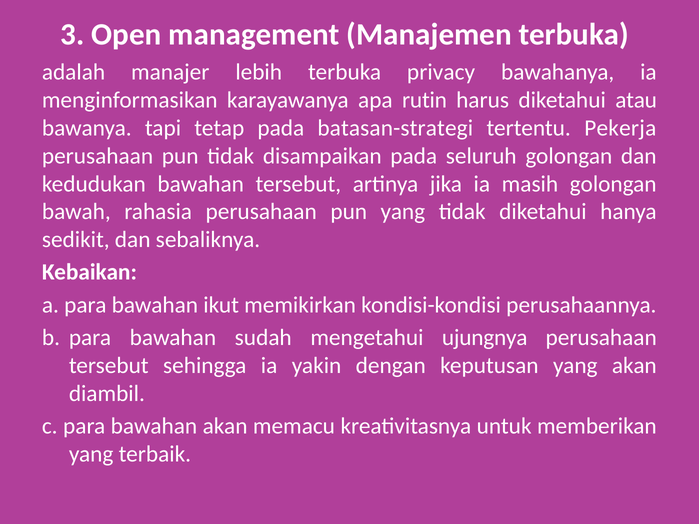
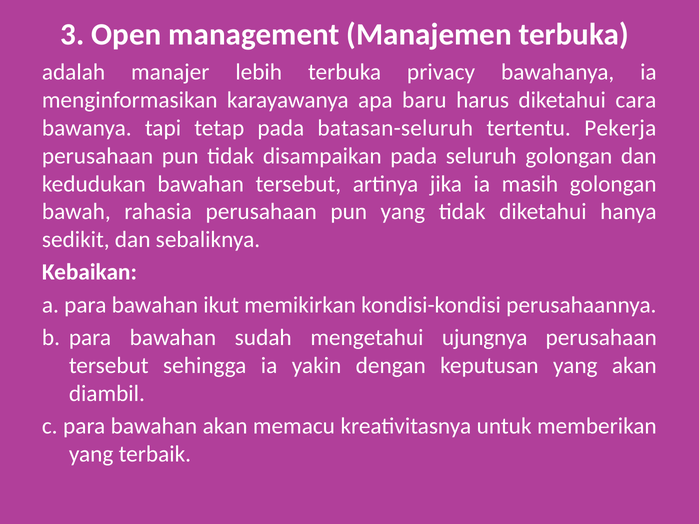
rutin: rutin -> baru
atau: atau -> cara
batasan-strategi: batasan-strategi -> batasan-seluruh
